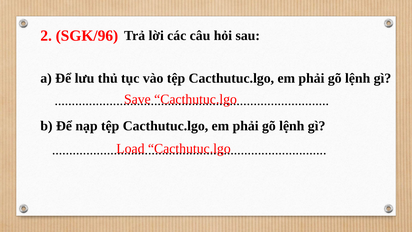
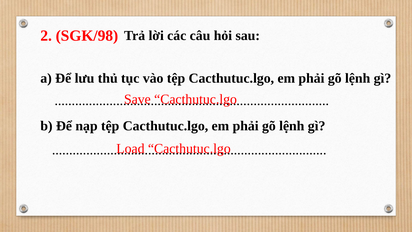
SGK/96: SGK/96 -> SGK/98
